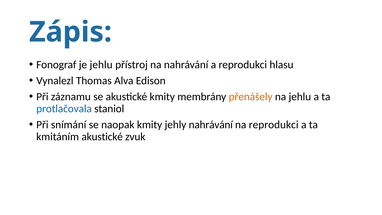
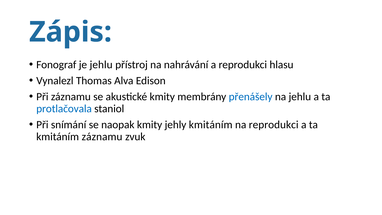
přenášely colour: orange -> blue
jehly nahrávání: nahrávání -> kmitáním
kmitáním akustické: akustické -> záznamu
